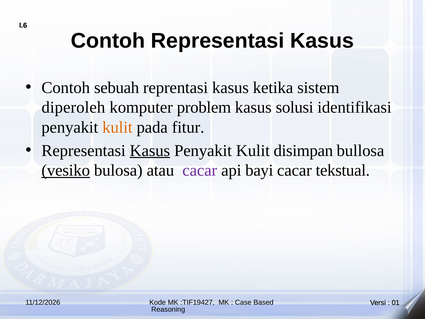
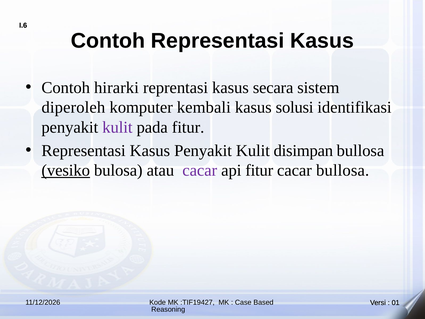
sebuah: sebuah -> hirarki
ketika: ketika -> secara
problem: problem -> kembali
kulit at (117, 127) colour: orange -> purple
Kasus at (150, 150) underline: present -> none
api bayi: bayi -> fitur
cacar tekstual: tekstual -> bullosa
